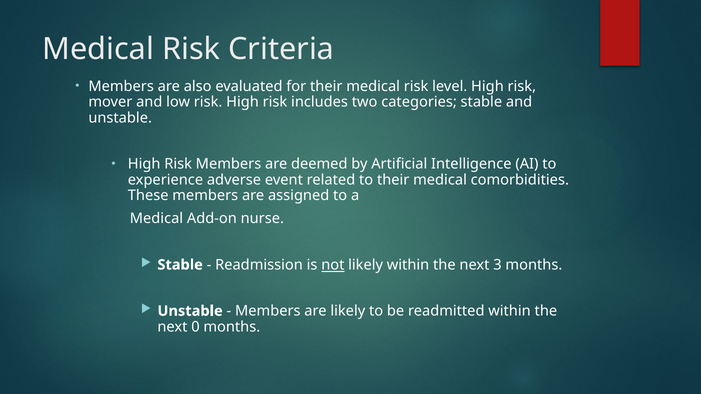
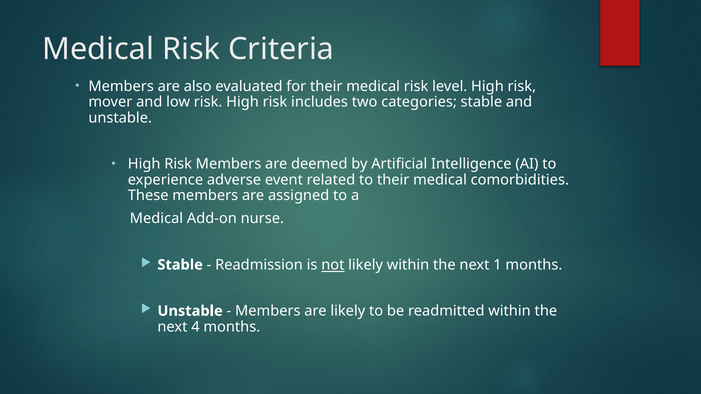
3: 3 -> 1
0: 0 -> 4
